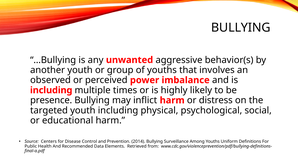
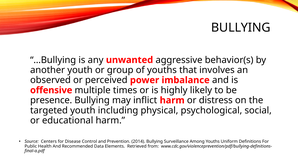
including at (51, 90): including -> offensive
